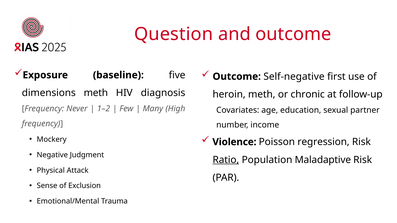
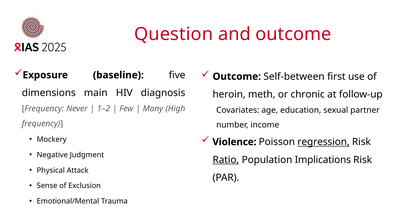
Self‑negative: Self‑negative -> Self‑between
dimensions meth: meth -> main
regression underline: none -> present
Maladaptive: Maladaptive -> Implications
